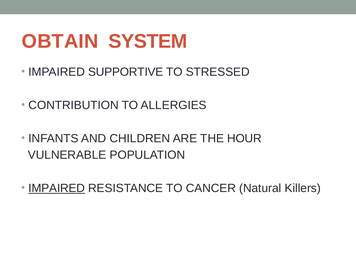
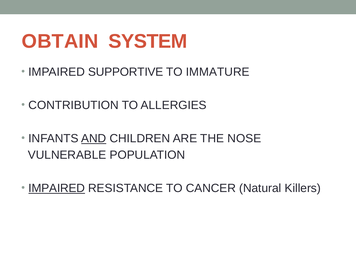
STRESSED: STRESSED -> IMMATURE
AND underline: none -> present
HOUR: HOUR -> NOSE
